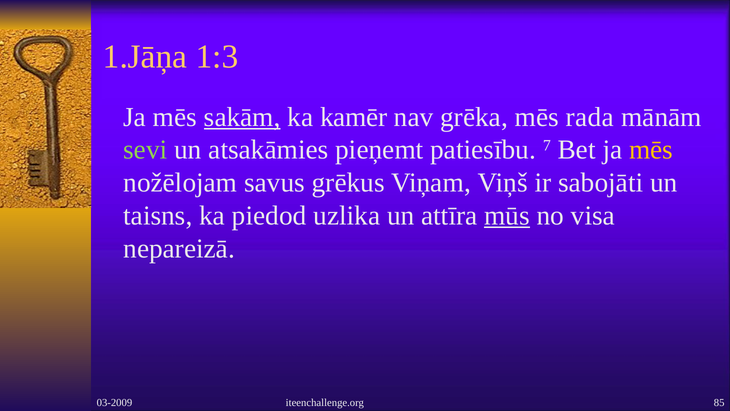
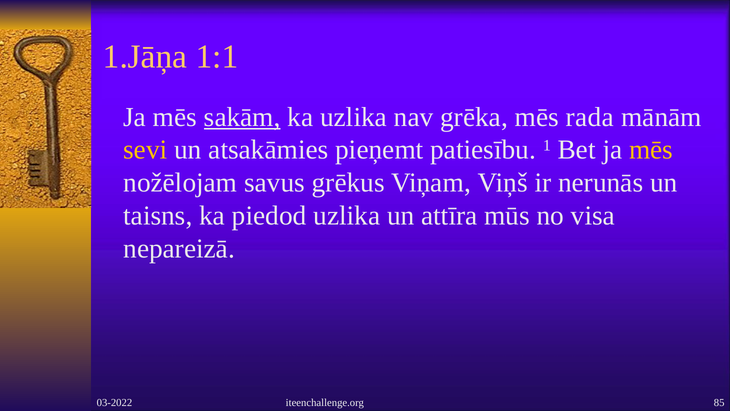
1:3: 1:3 -> 1:1
ka kamēr: kamēr -> uzlika
sevi colour: light green -> yellow
7: 7 -> 1
sabojāti: sabojāti -> nerunās
mūs underline: present -> none
03-2009: 03-2009 -> 03-2022
